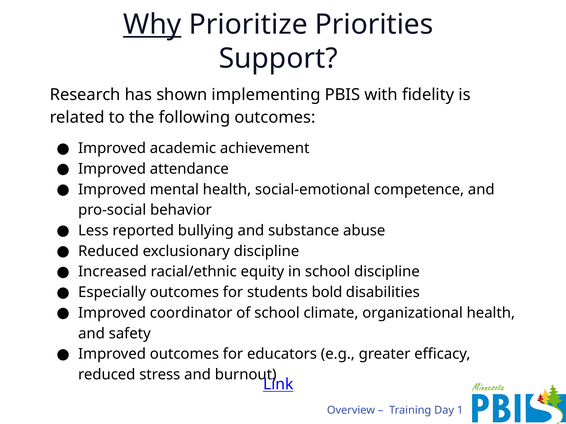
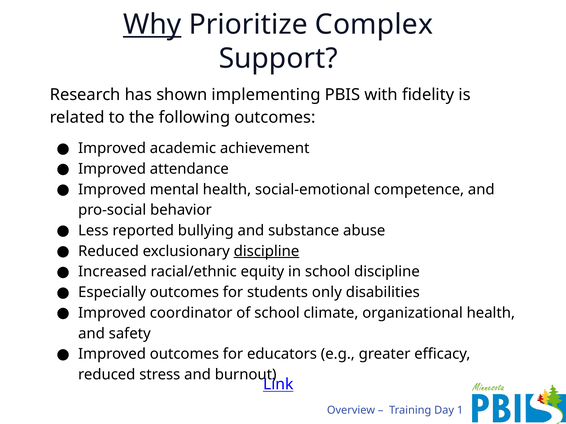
Priorities: Priorities -> Complex
discipline at (266, 251) underline: none -> present
bold: bold -> only
